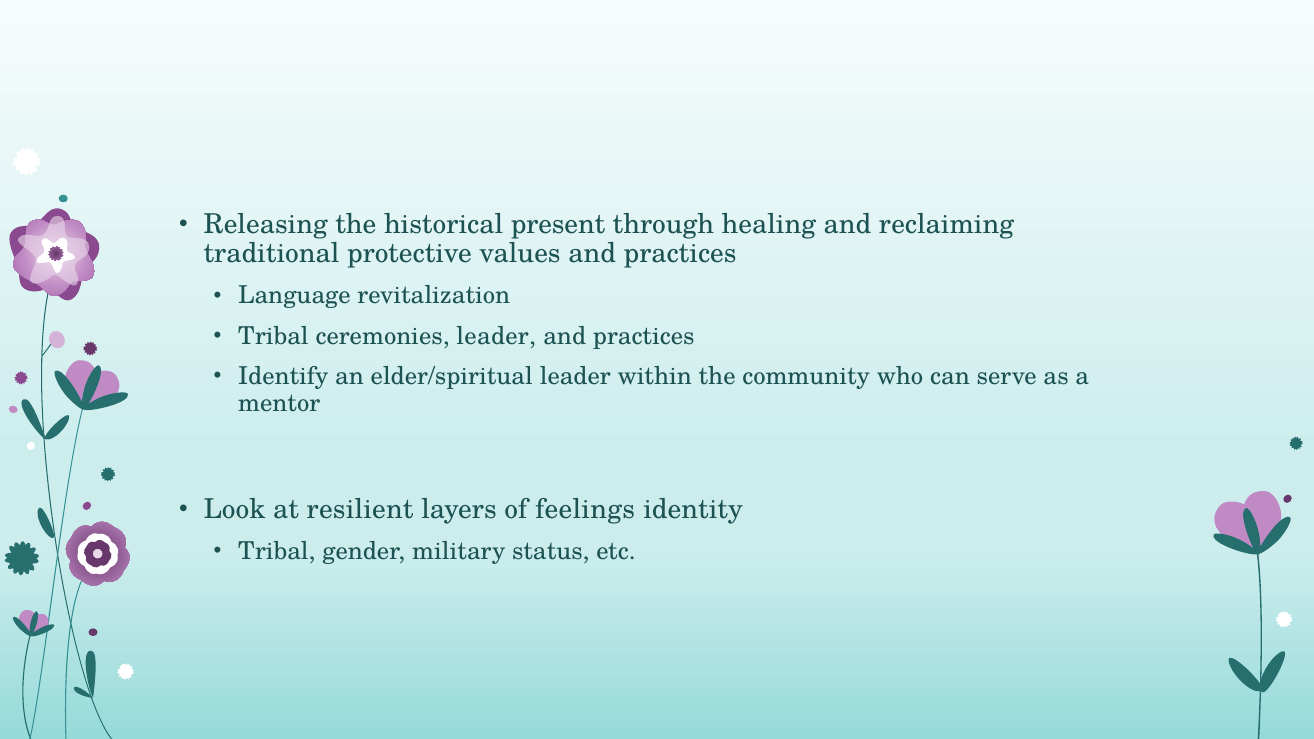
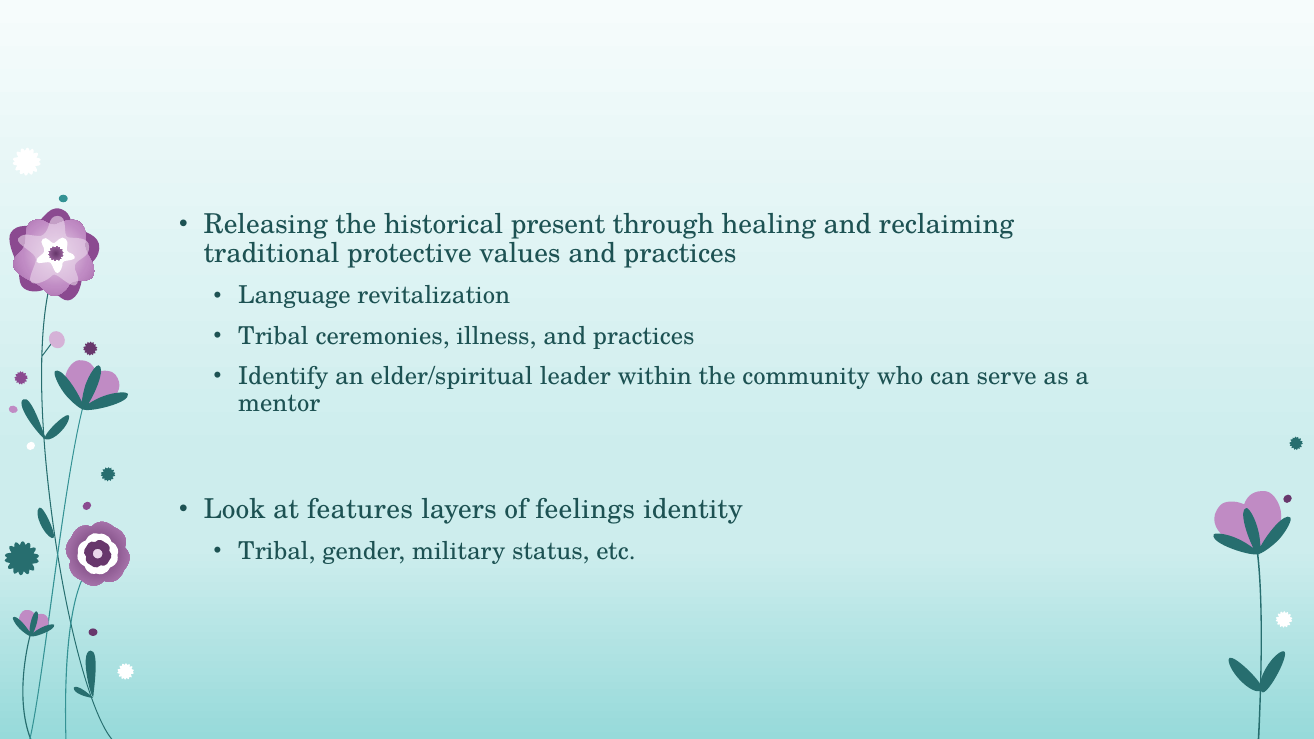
ceremonies leader: leader -> illness
resilient: resilient -> features
